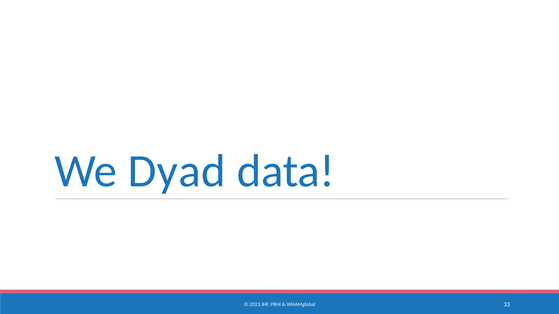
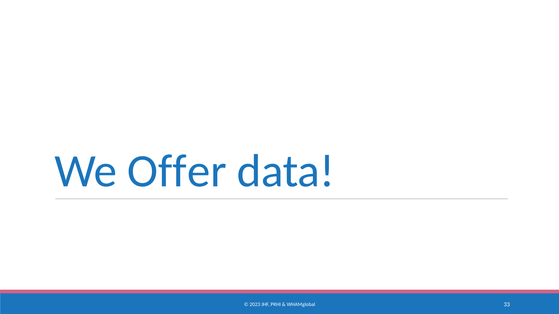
Dyad: Dyad -> Offer
